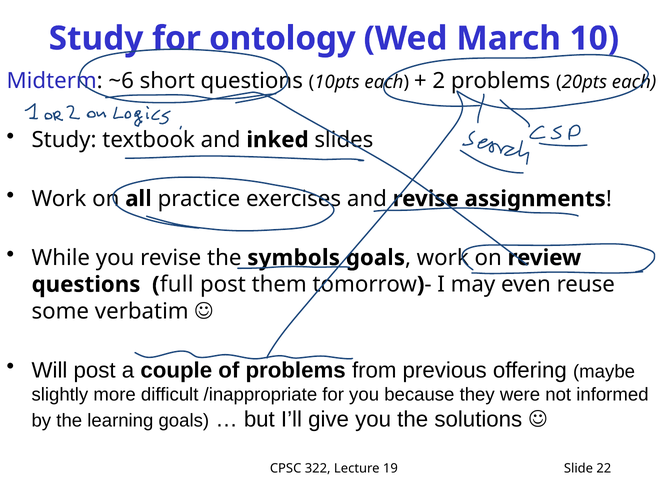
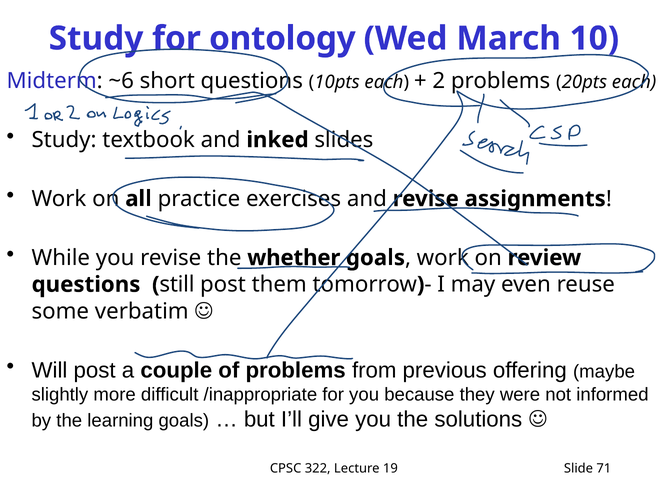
symbols: symbols -> whether
full: full -> still
22: 22 -> 71
